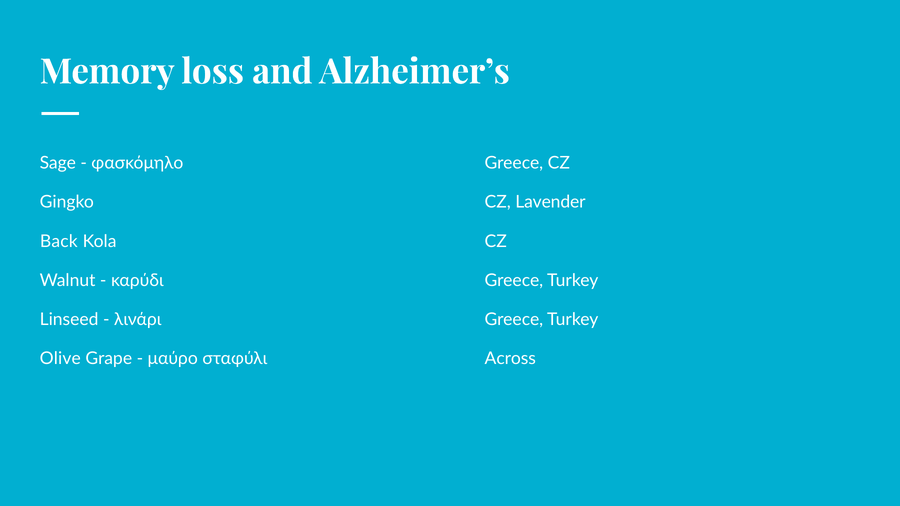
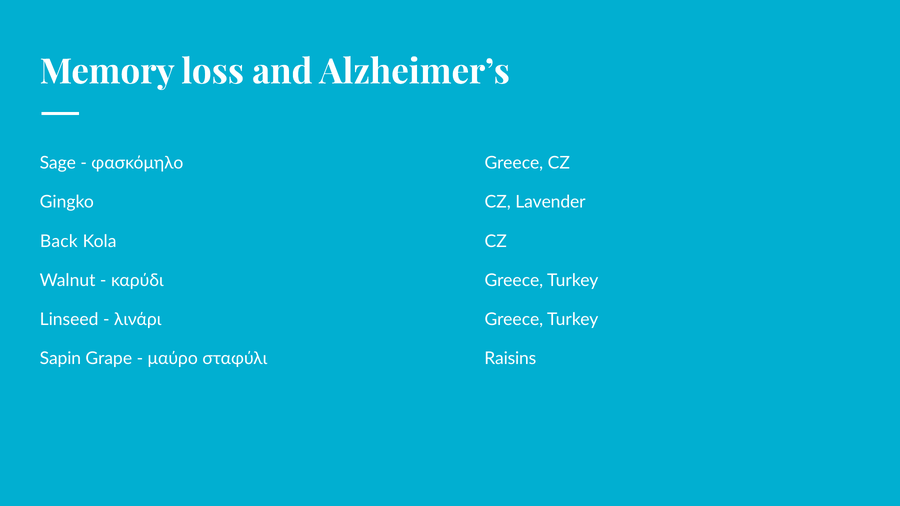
Olive: Olive -> Sapin
Across: Across -> Raisins
